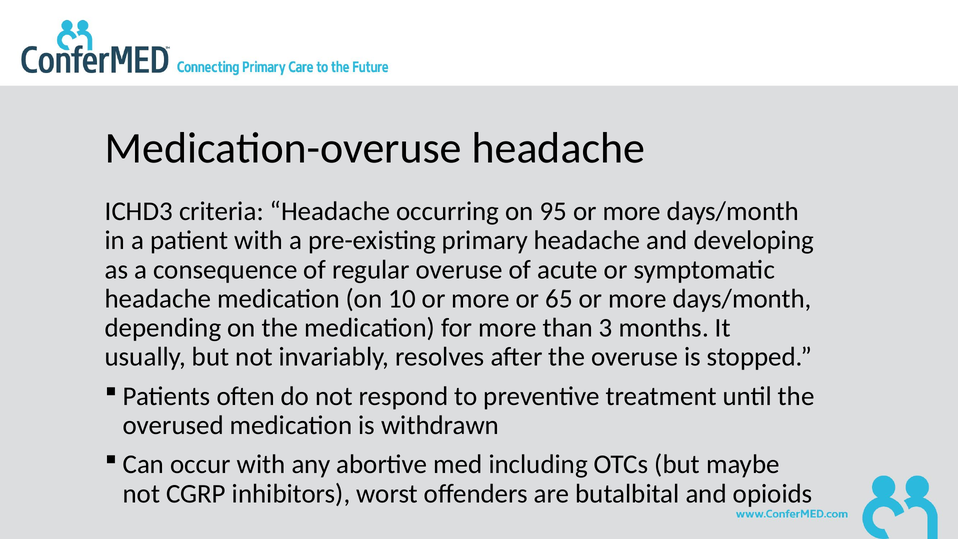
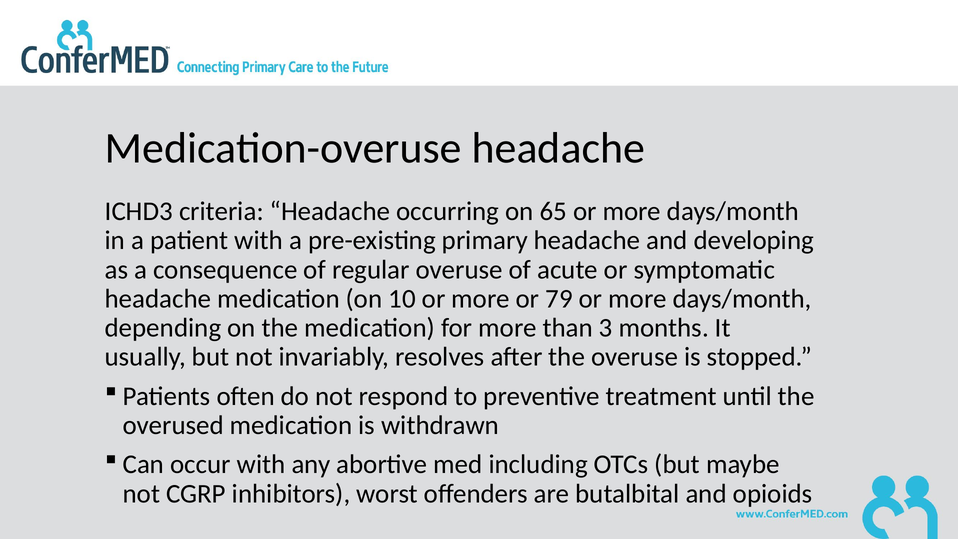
95: 95 -> 65
65: 65 -> 79
